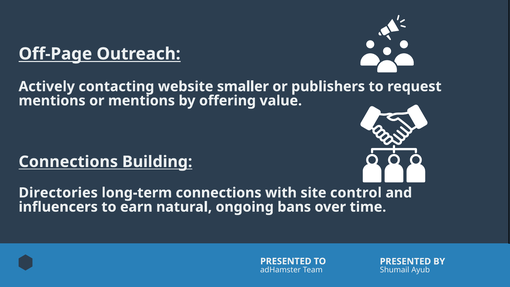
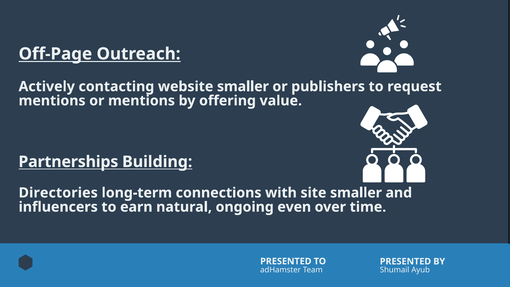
Connections at (68, 162): Connections -> Partnerships
site control: control -> smaller
bans: bans -> even
